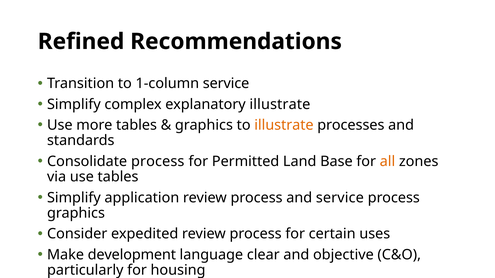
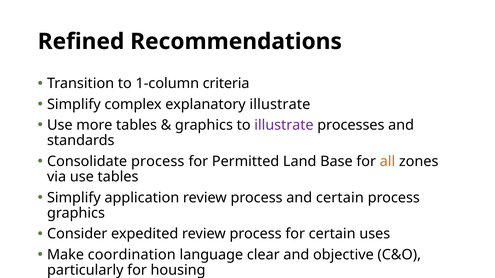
1-column service: service -> criteria
illustrate at (284, 125) colour: orange -> purple
and service: service -> certain
development: development -> coordination
